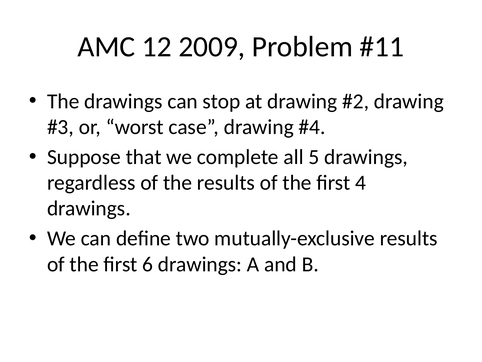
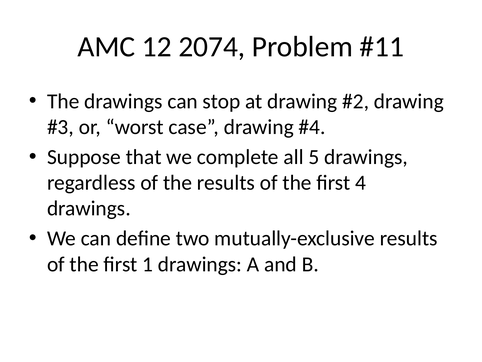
2009: 2009 -> 2074
6: 6 -> 1
